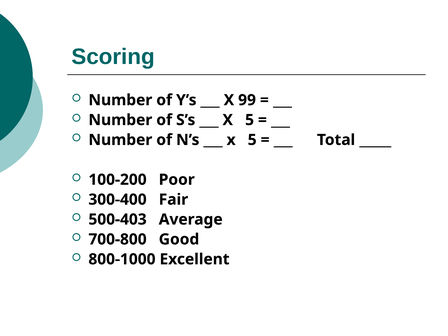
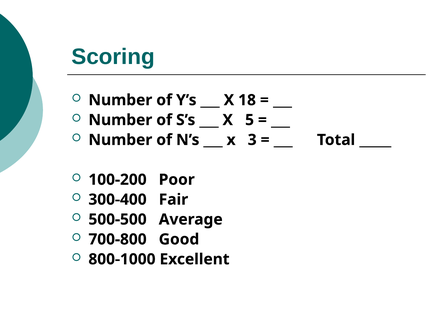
99: 99 -> 18
5 at (252, 140): 5 -> 3
500-403: 500-403 -> 500-500
